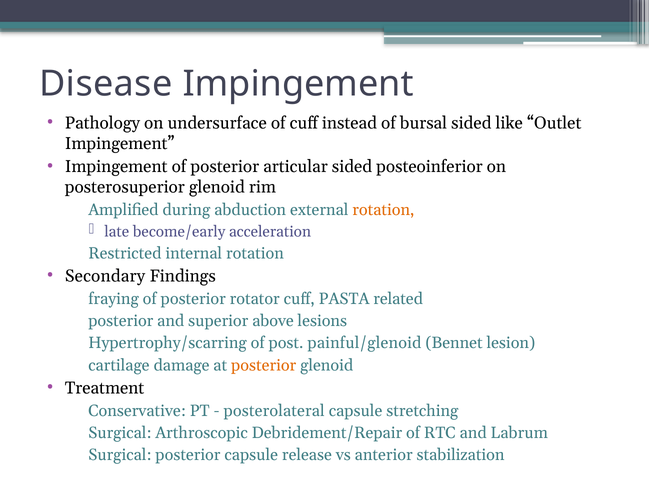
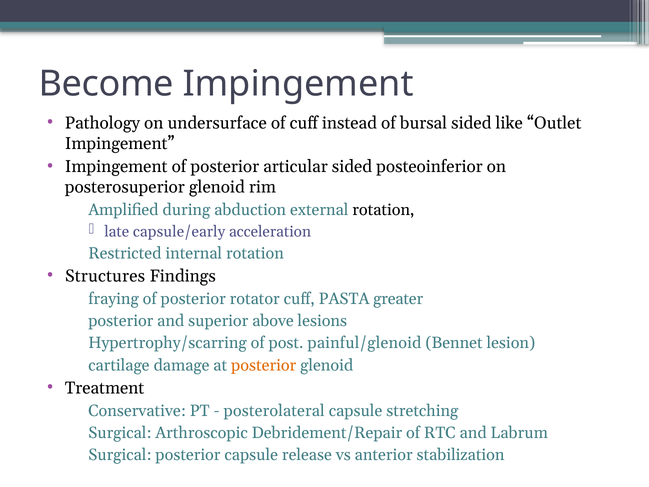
Disease: Disease -> Become
rotation at (383, 210) colour: orange -> black
become/early: become/early -> capsule/early
Secondary: Secondary -> Structures
related: related -> greater
